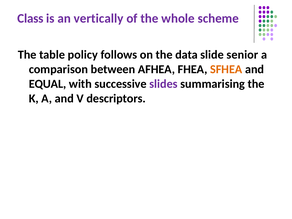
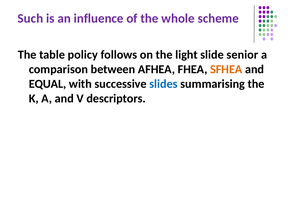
Class: Class -> Such
vertically: vertically -> influence
data: data -> light
slides colour: purple -> blue
